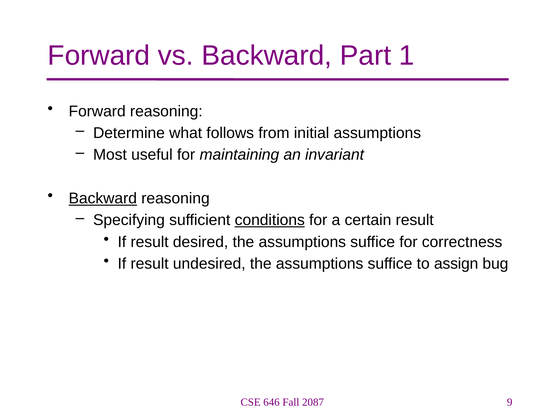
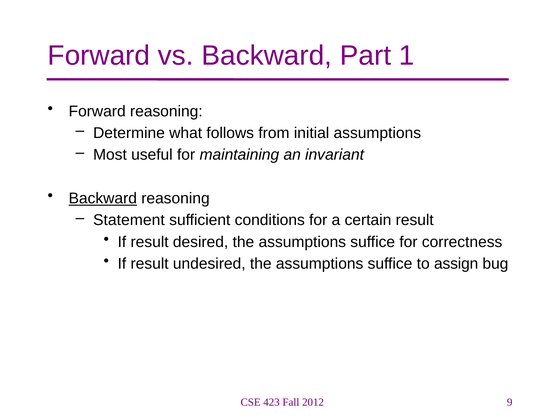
Specifying: Specifying -> Statement
conditions underline: present -> none
646: 646 -> 423
2087: 2087 -> 2012
